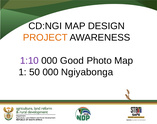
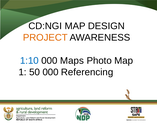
1:10 colour: purple -> blue
Good: Good -> Maps
Ngiyabonga: Ngiyabonga -> Referencing
